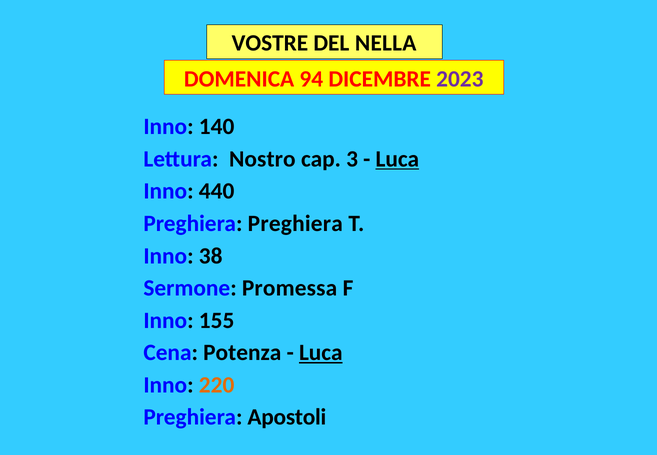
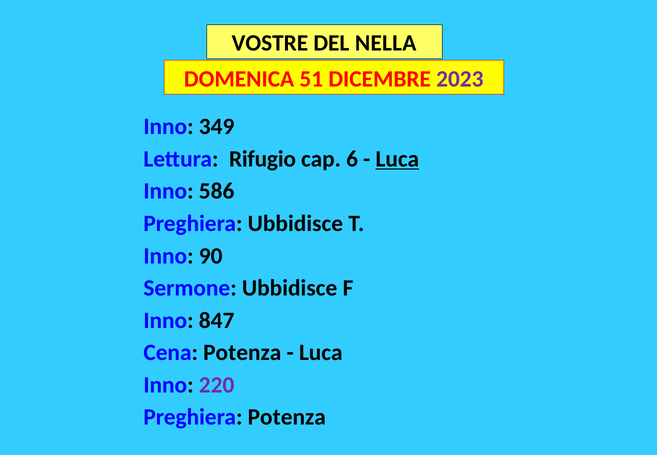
94: 94 -> 51
140: 140 -> 349
Nostro: Nostro -> Rifugio
3: 3 -> 6
440: 440 -> 586
Preghiera Preghiera: Preghiera -> Ubbidisce
38: 38 -> 90
Sermone Promessa: Promessa -> Ubbidisce
155: 155 -> 847
Luca at (321, 353) underline: present -> none
220 colour: orange -> purple
Preghiera Apostoli: Apostoli -> Potenza
